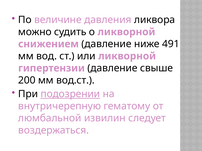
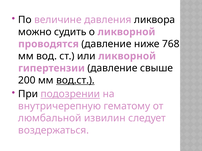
снижением: снижением -> проводятся
491: 491 -> 768
вод.ст underline: none -> present
